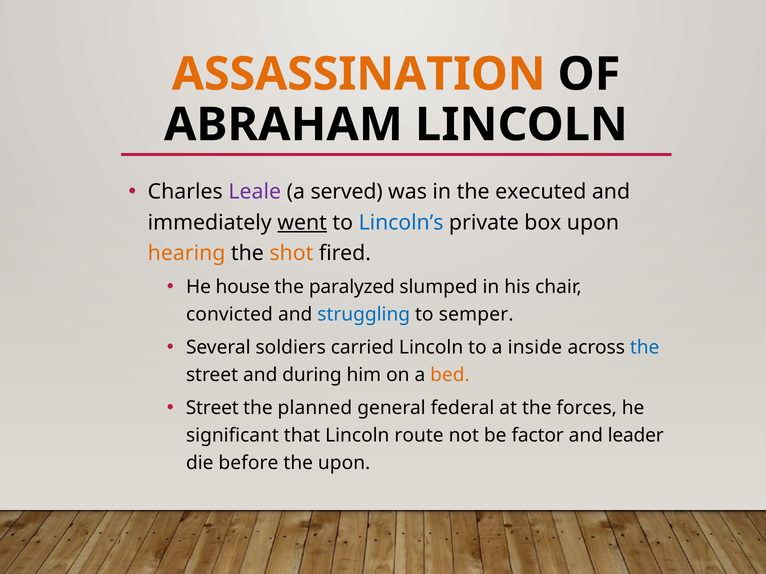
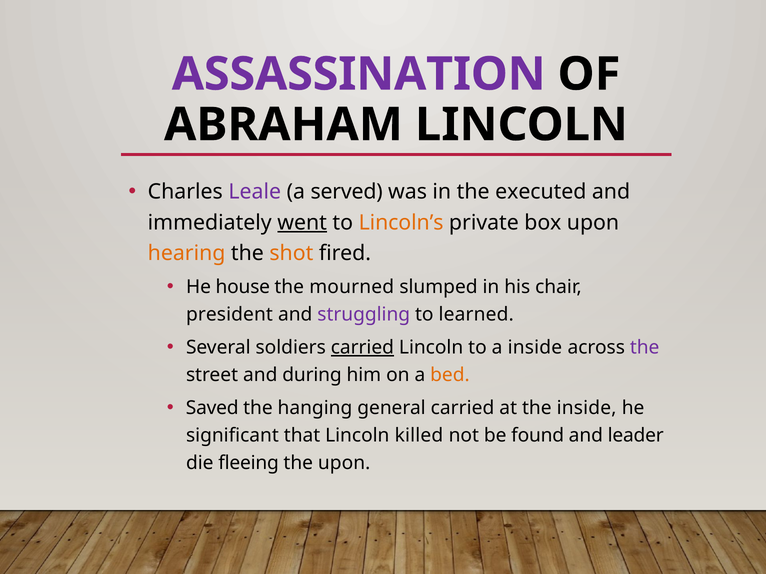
ASSASSINATION colour: orange -> purple
Lincoln’s colour: blue -> orange
paralyzed: paralyzed -> mourned
convicted: convicted -> president
struggling colour: blue -> purple
semper: semper -> learned
carried at (362, 348) underline: none -> present
the at (645, 348) colour: blue -> purple
Street at (212, 408): Street -> Saved
planned: planned -> hanging
general federal: federal -> carried
the forces: forces -> inside
route: route -> killed
factor: factor -> found
before: before -> fleeing
